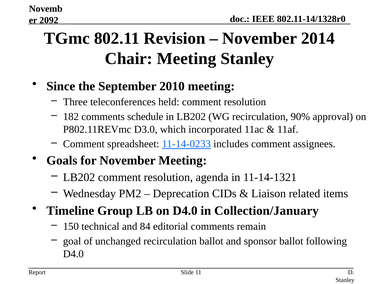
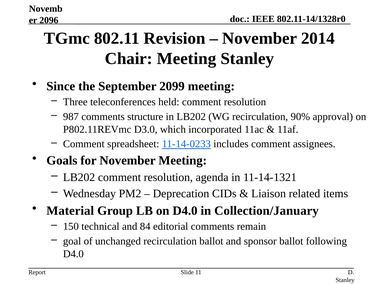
2092: 2092 -> 2096
2010: 2010 -> 2099
182: 182 -> 987
schedule: schedule -> structure
Timeline: Timeline -> Material
